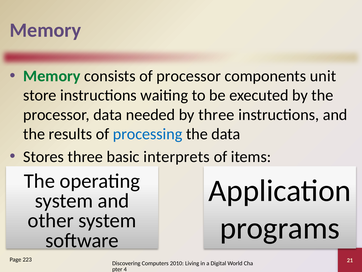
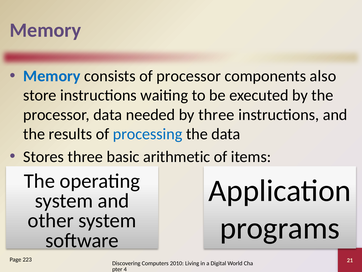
Memory at (52, 76) colour: green -> blue
unit: unit -> also
interprets: interprets -> arithmetic
